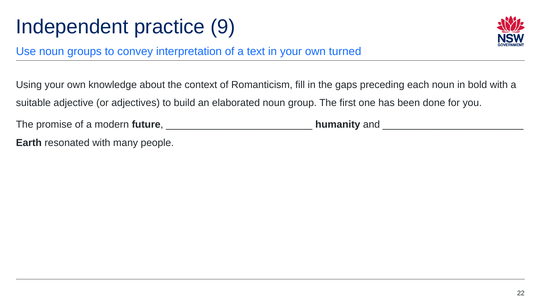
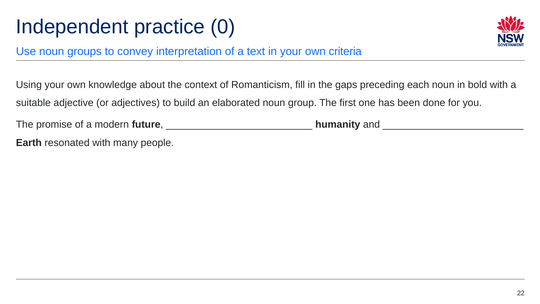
9: 9 -> 0
turned: turned -> criteria
